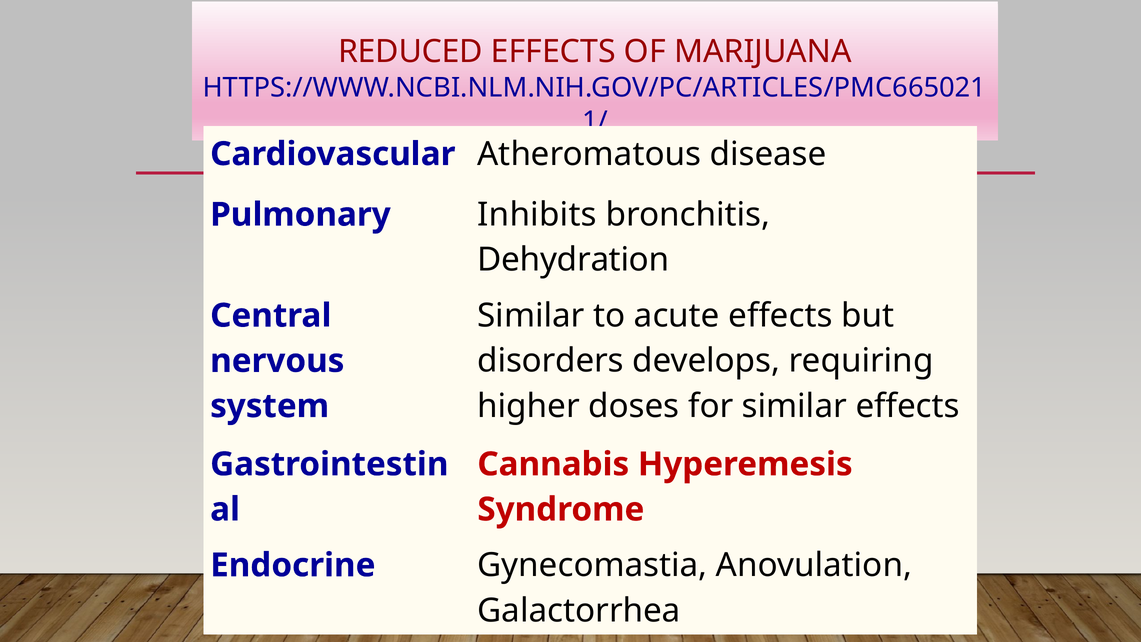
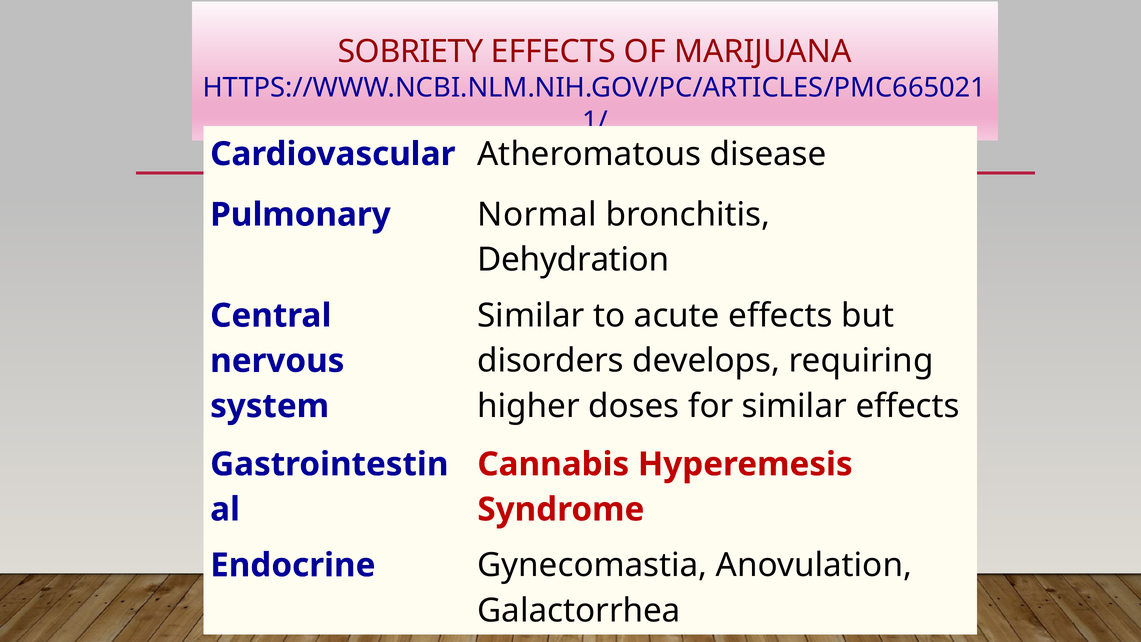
REDUCED: REDUCED -> SOBRIETY
Inhibits: Inhibits -> Normal
